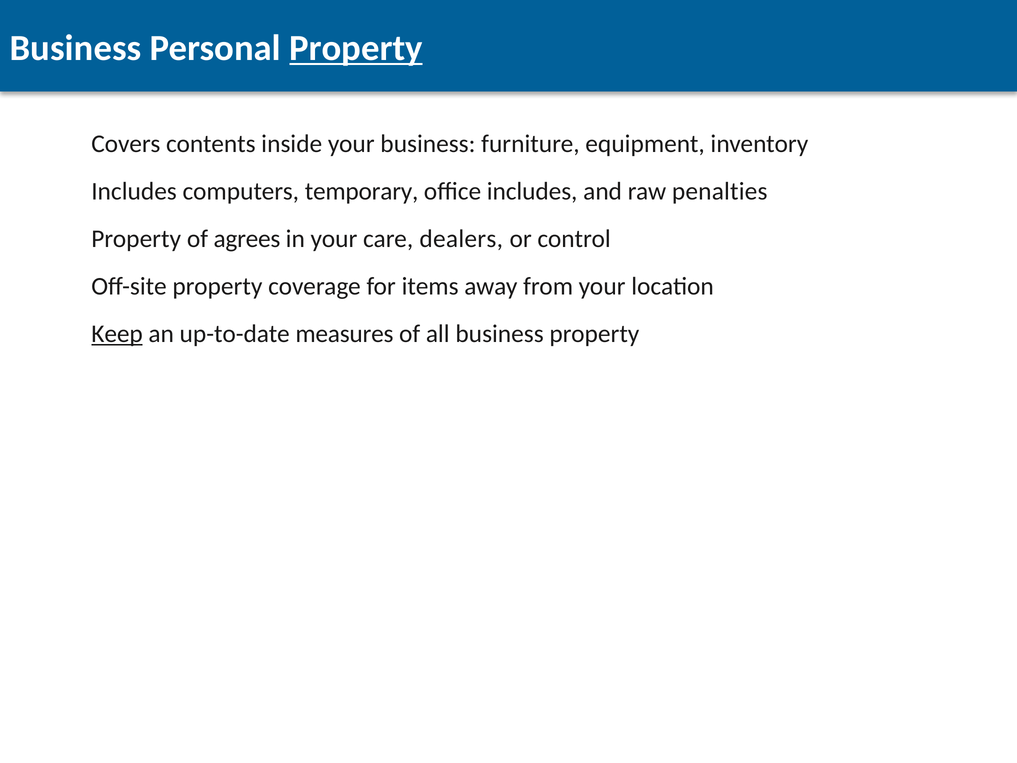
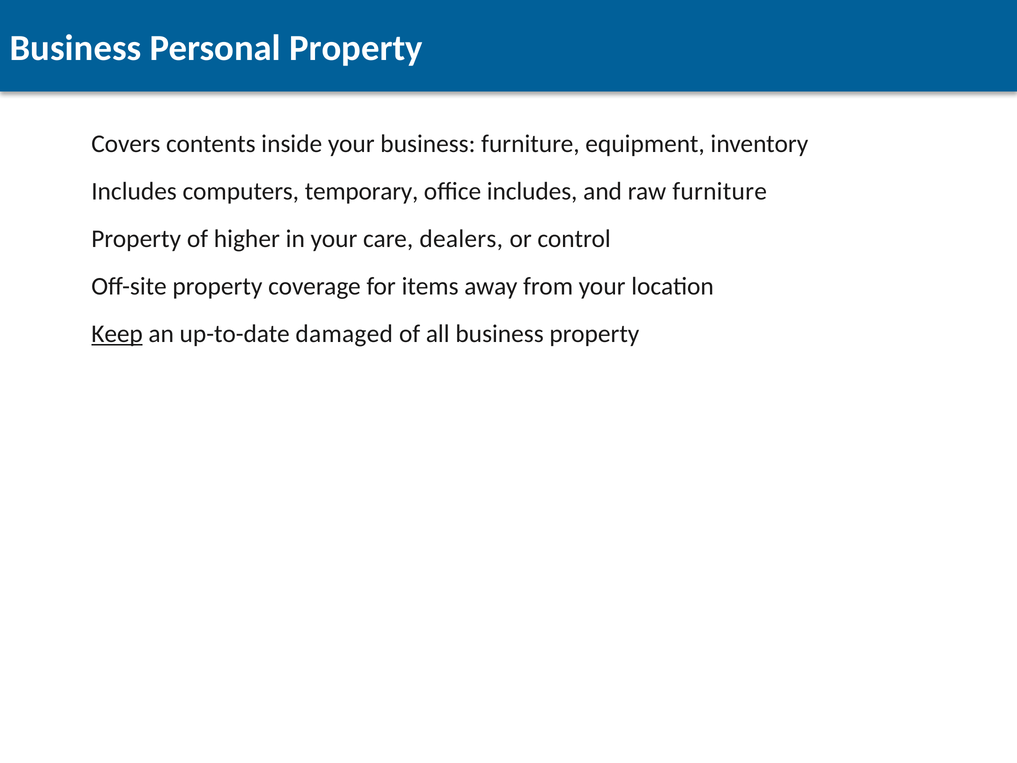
Property at (356, 48) underline: present -> none
raw penalties: penalties -> furniture
agrees: agrees -> higher
measures: measures -> damaged
